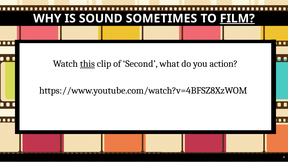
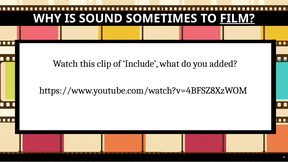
this underline: present -> none
Second: Second -> Include
action: action -> added
